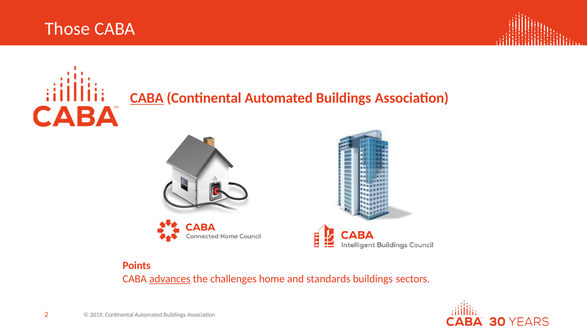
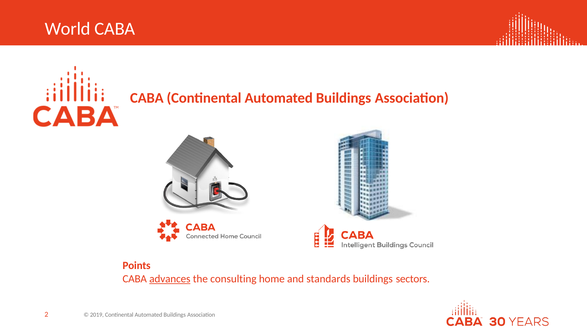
Those: Those -> World
CABA at (147, 98) underline: present -> none
challenges: challenges -> consulting
